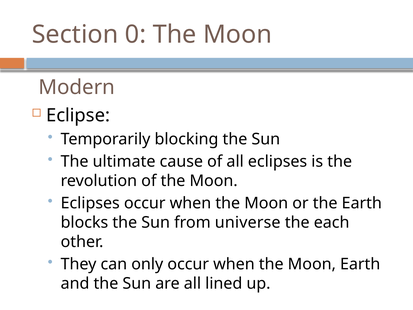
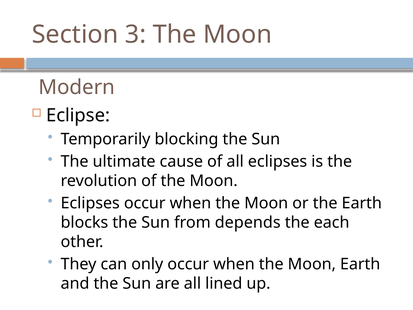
0: 0 -> 3
universe: universe -> depends
